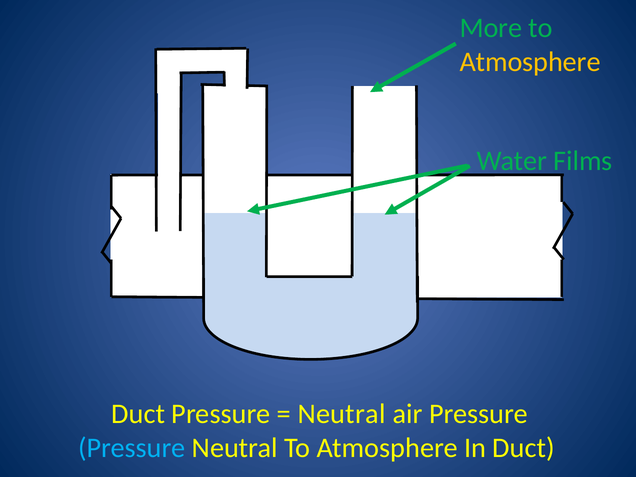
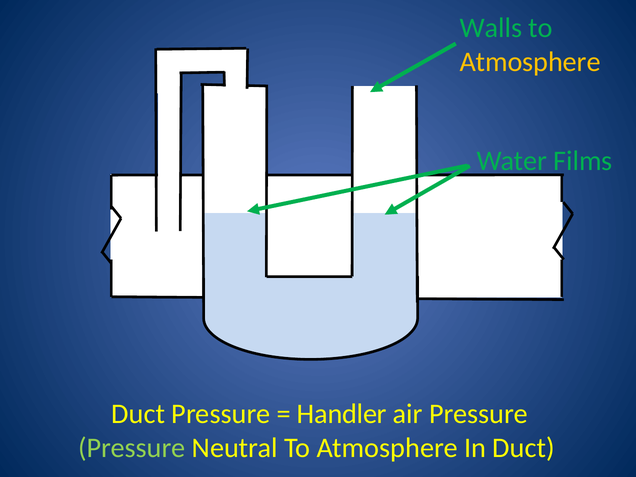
More: More -> Walls
Neutral at (342, 414): Neutral -> Handler
Pressure at (132, 448) colour: light blue -> light green
